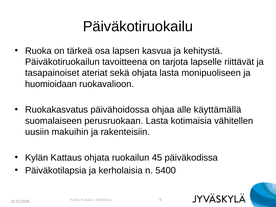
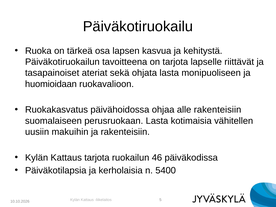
alle käyttämällä: käyttämällä -> rakenteisiin
Kattaus ohjata: ohjata -> tarjota
45: 45 -> 46
